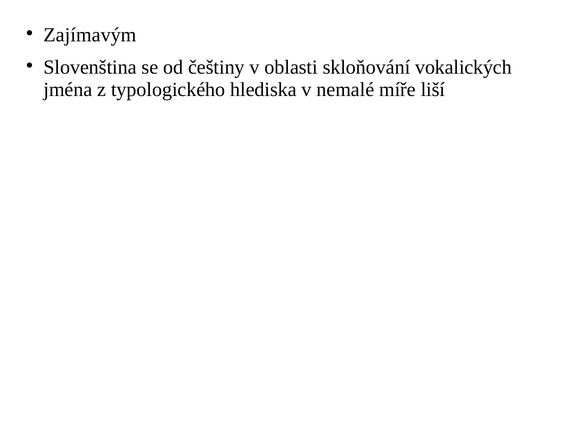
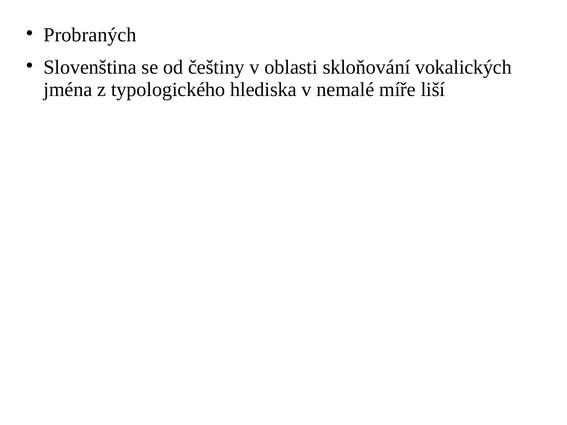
Zajímavým: Zajímavým -> Probraných
